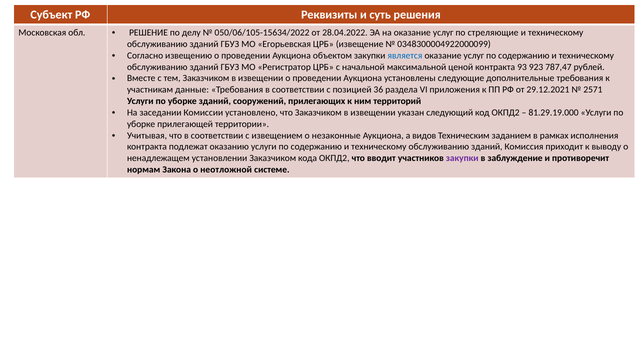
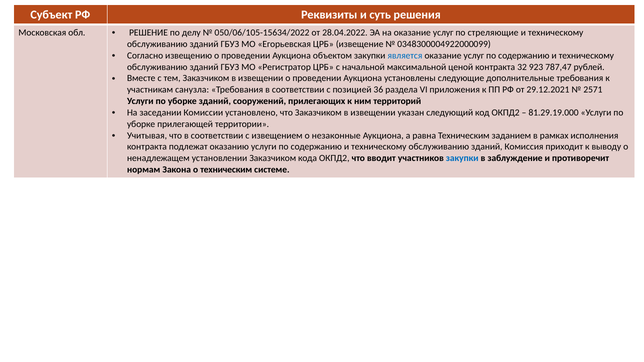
93: 93 -> 32
данные: данные -> санузла
видов: видов -> равна
закупки at (462, 158) colour: purple -> blue
о неотложной: неотложной -> техническим
